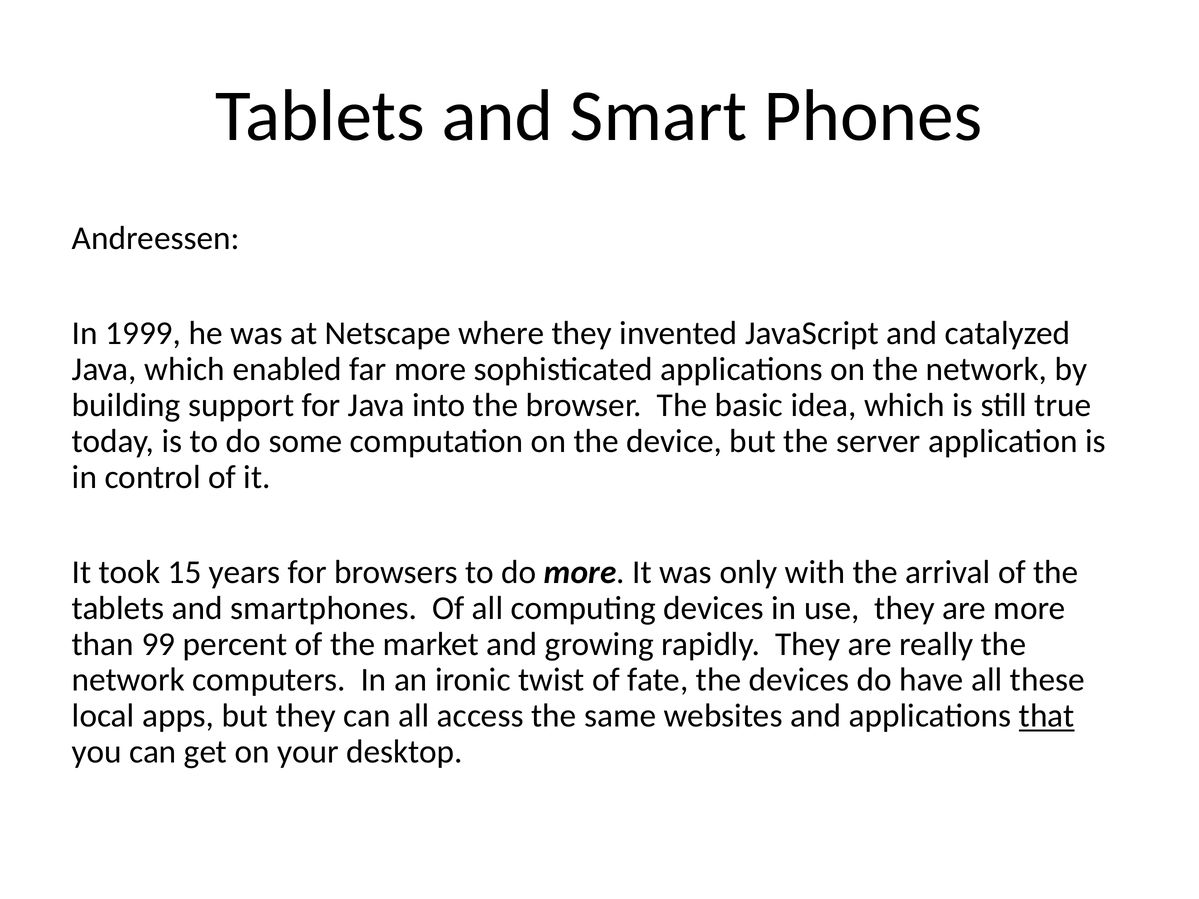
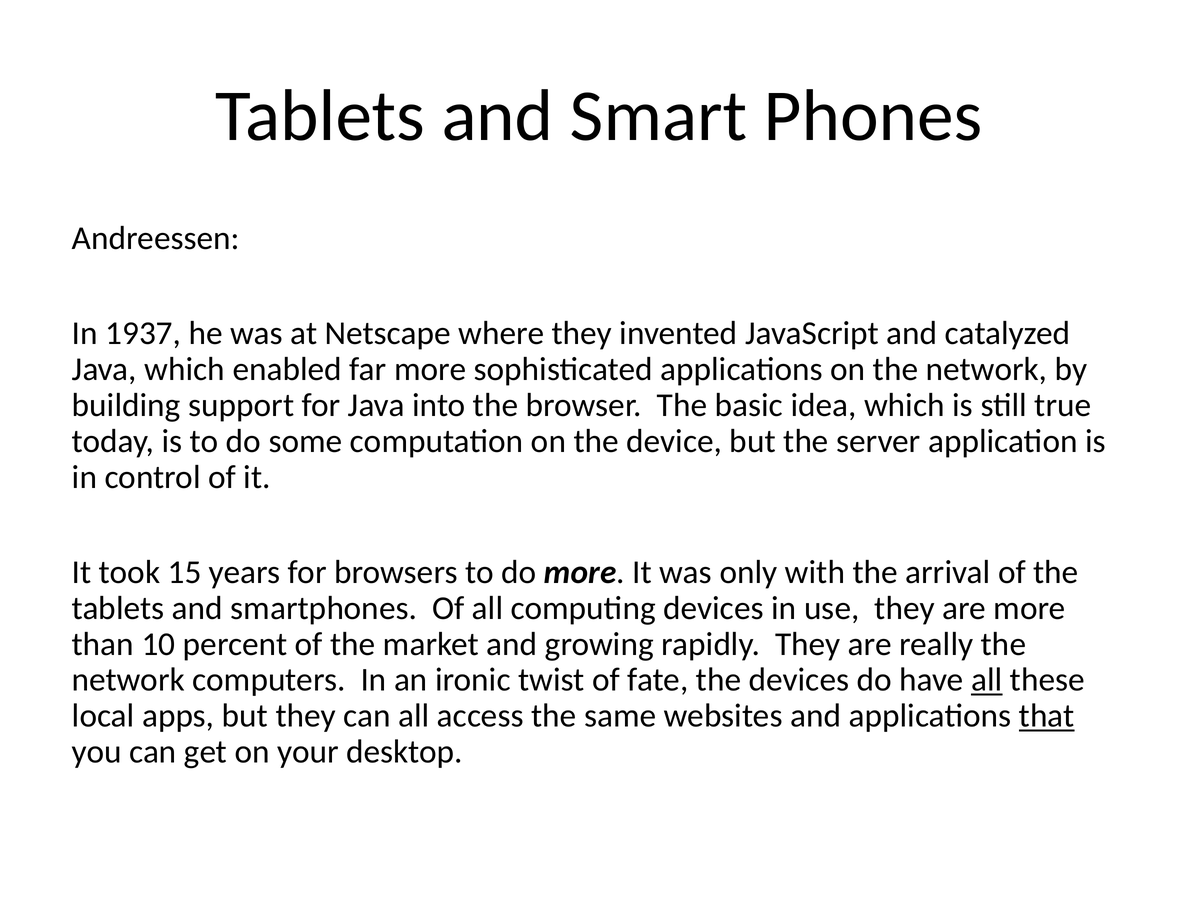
1999: 1999 -> 1937
99: 99 -> 10
all at (987, 680) underline: none -> present
